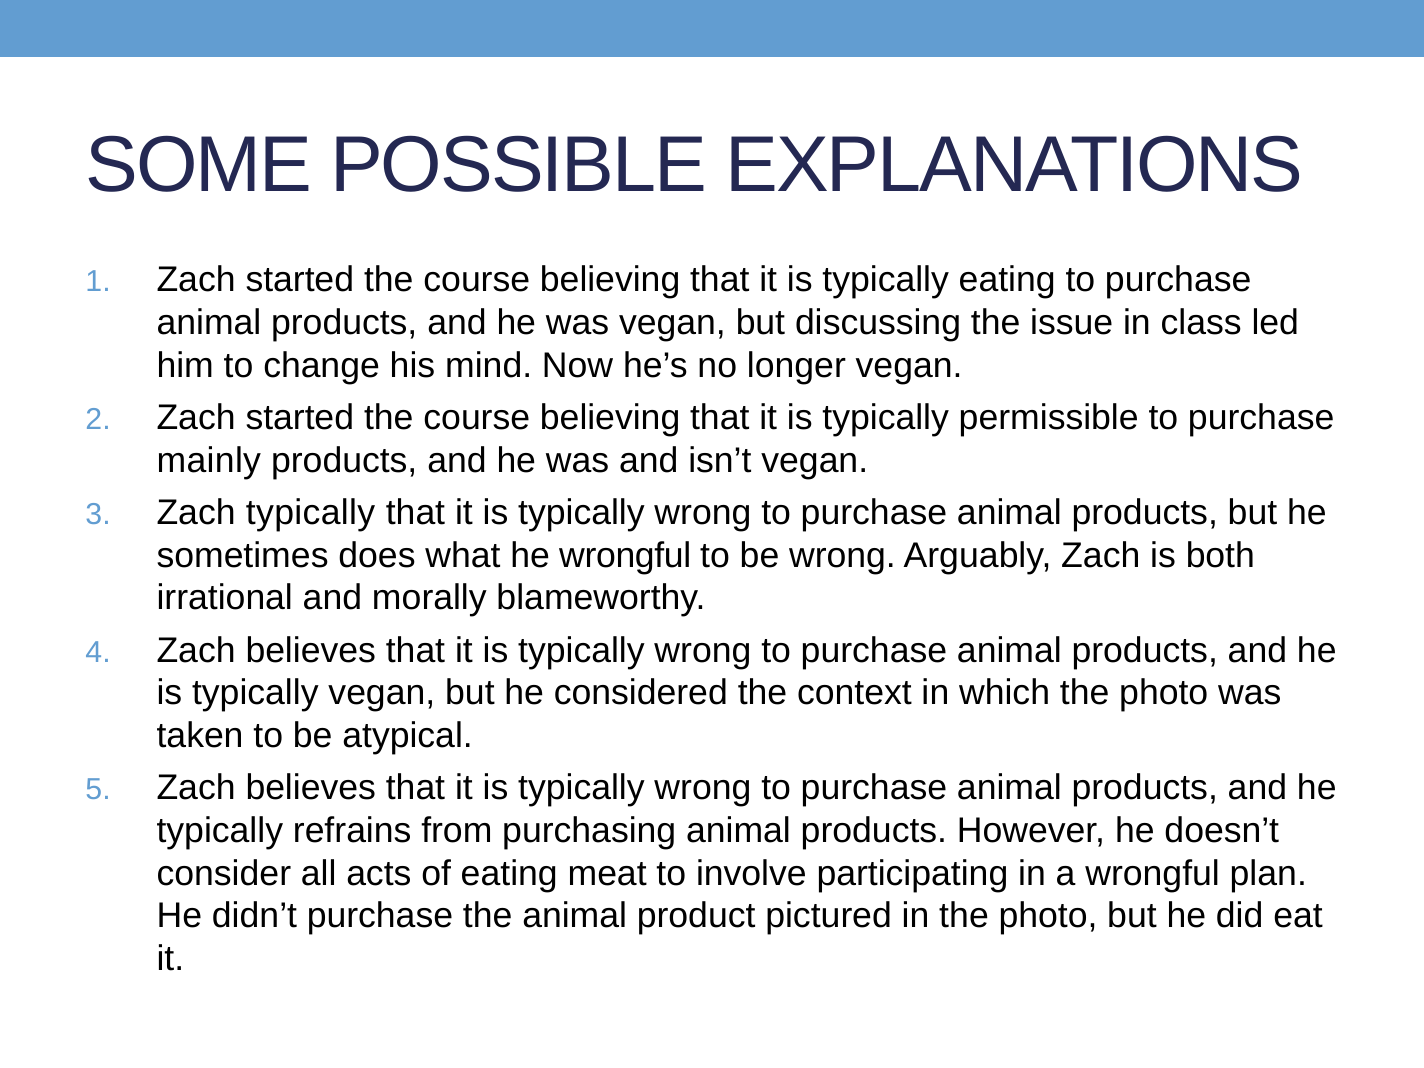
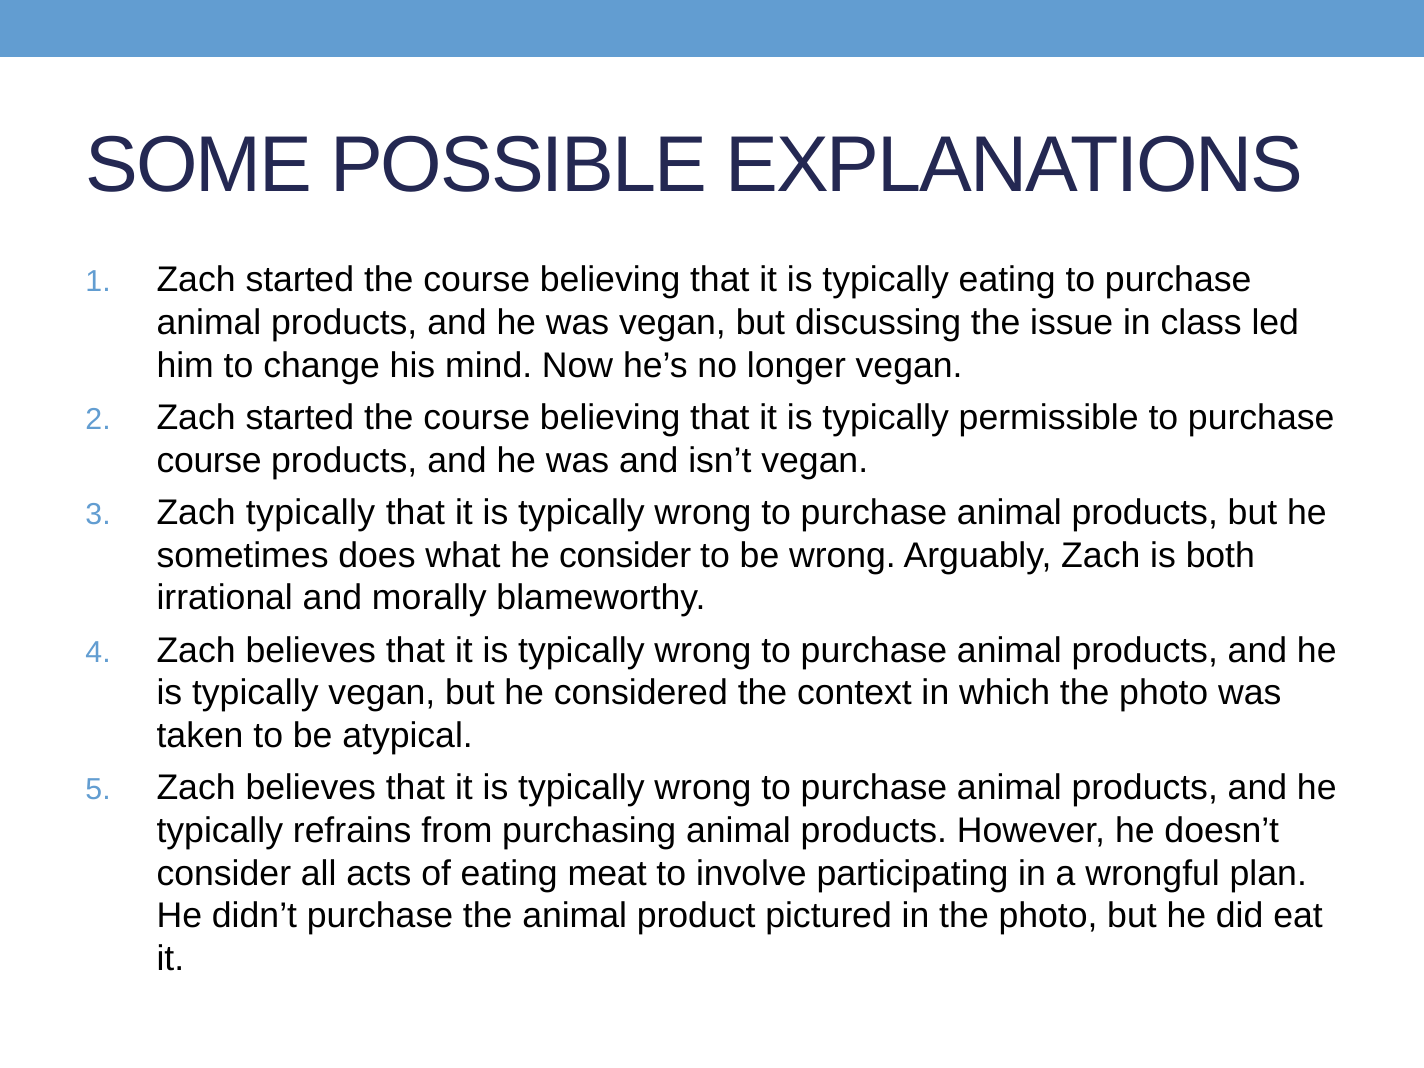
mainly at (209, 461): mainly -> course
he wrongful: wrongful -> consider
